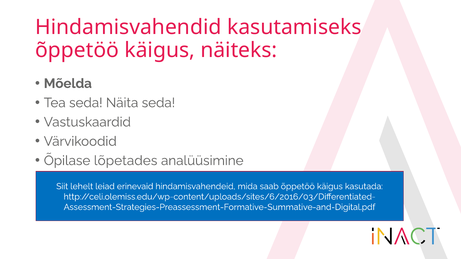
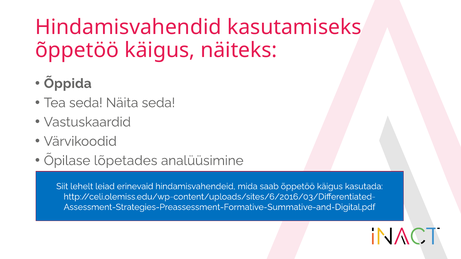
Mõelda: Mõelda -> Õppida
